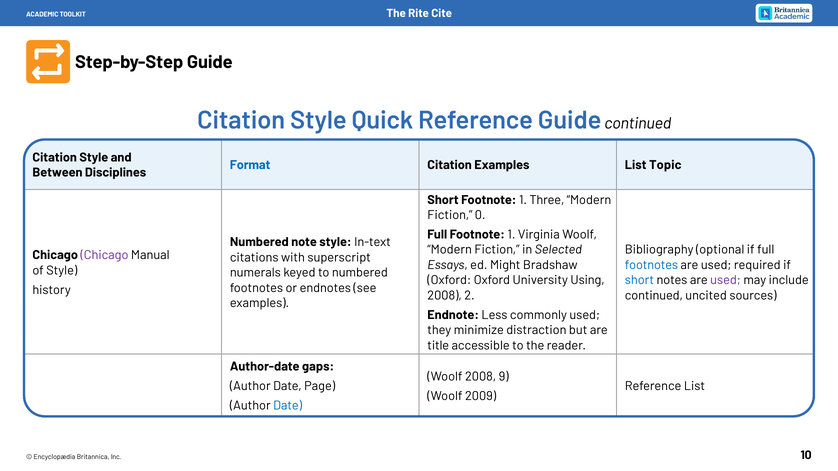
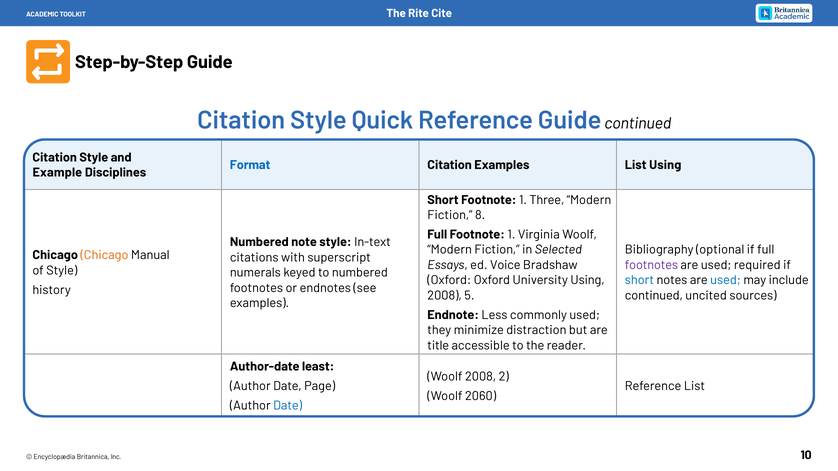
List Topic: Topic -> Using
Between: Between -> Example
0: 0 -> 8
Chicago at (104, 256) colour: purple -> orange
Might: Might -> Voice
footnotes at (651, 265) colour: blue -> purple
used at (726, 281) colour: purple -> blue
2: 2 -> 5
gaps: gaps -> least
9: 9 -> 2
2009: 2009 -> 2060
